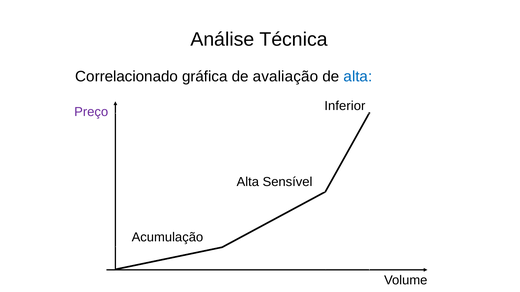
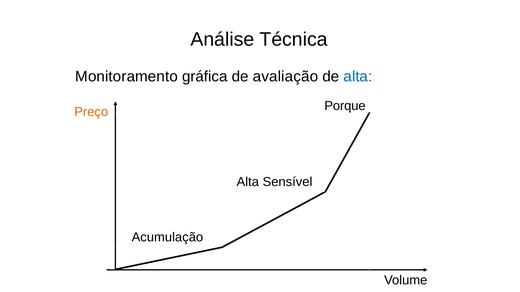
Correlacionado: Correlacionado -> Monitoramento
Inferior: Inferior -> Porque
Preço colour: purple -> orange
